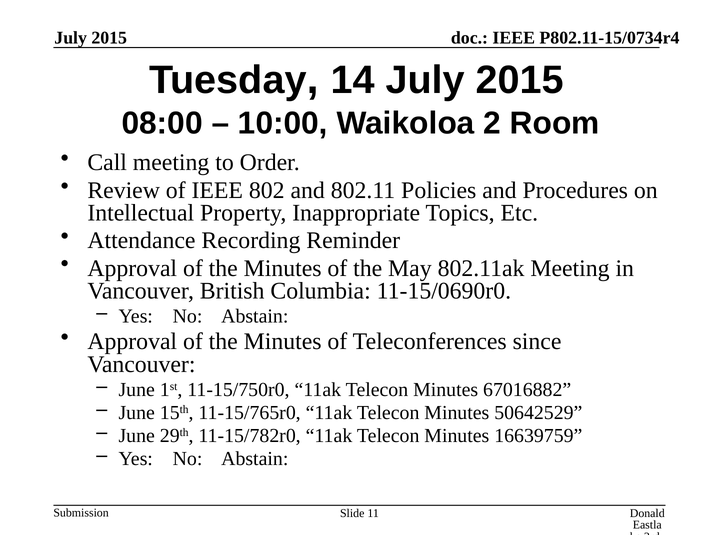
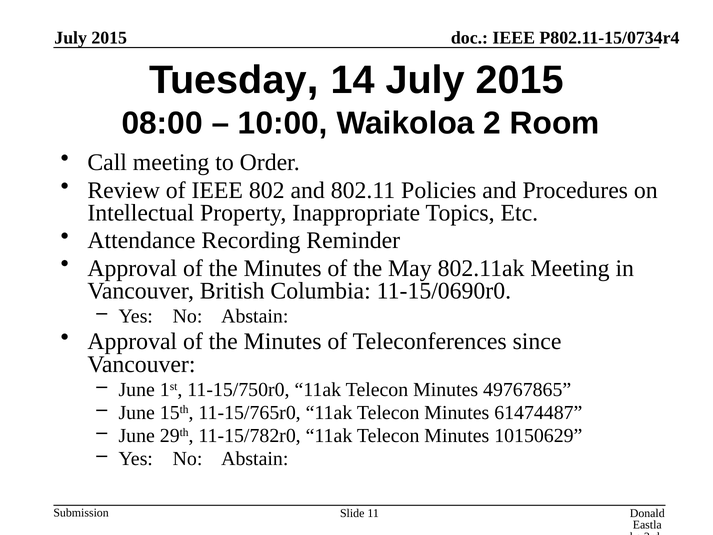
67016882: 67016882 -> 49767865
50642529: 50642529 -> 61474487
16639759: 16639759 -> 10150629
